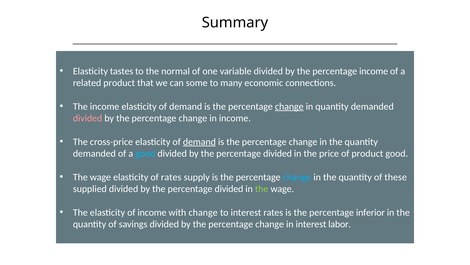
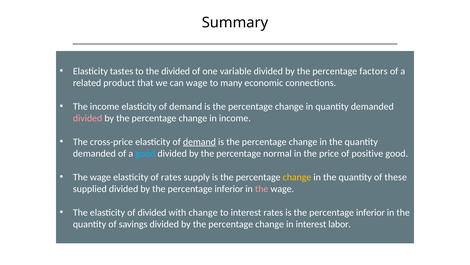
the normal: normal -> divided
percentage income: income -> factors
can some: some -> wage
change at (289, 106) underline: present -> none
divided at (278, 153): divided -> normal
of product: product -> positive
change at (297, 177) colour: light blue -> yellow
divided at (229, 189): divided -> inferior
the at (262, 189) colour: light green -> pink
of income: income -> divided
